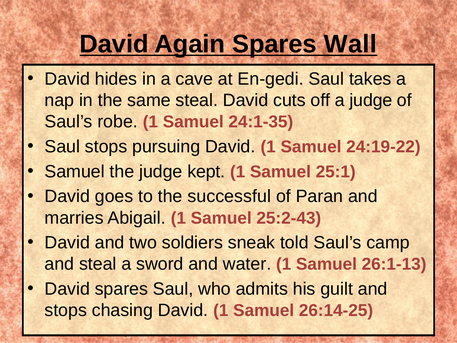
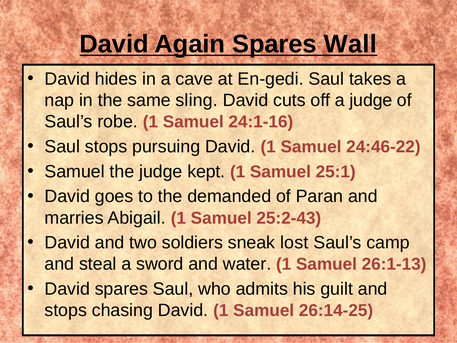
same steal: steal -> sling
24:1-35: 24:1-35 -> 24:1-16
24:19-22: 24:19-22 -> 24:46-22
successful: successful -> demanded
told: told -> lost
